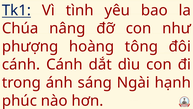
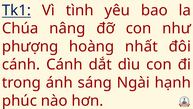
tông: tông -> nhất
